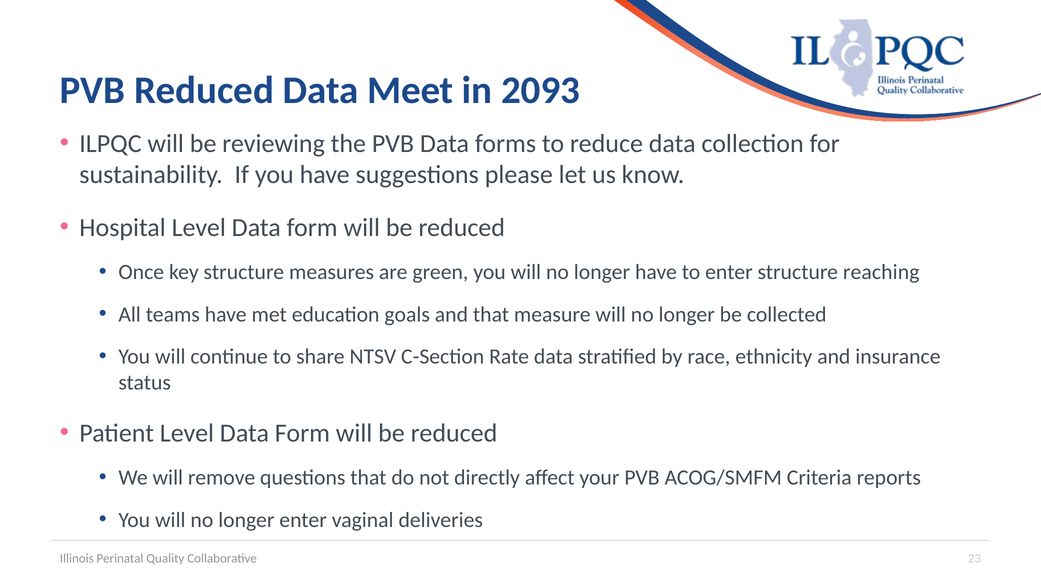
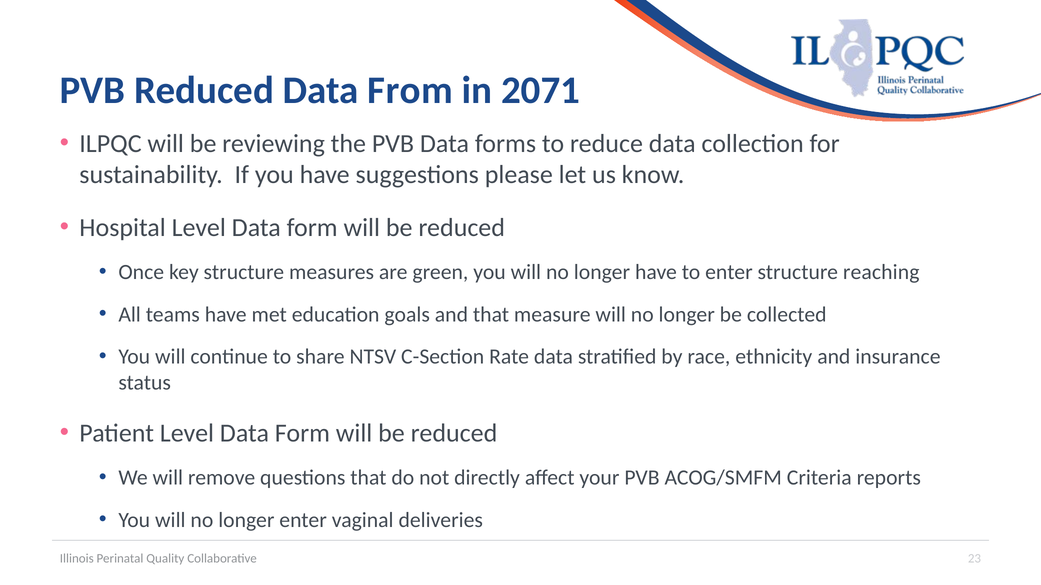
Meet: Meet -> From
2093: 2093 -> 2071
